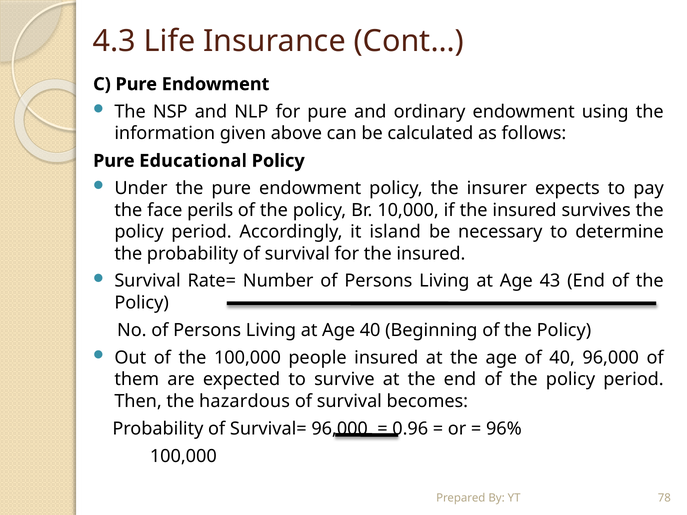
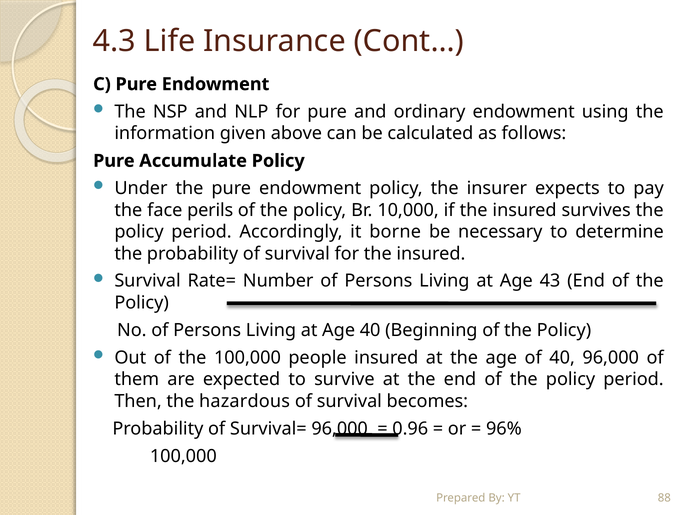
Educational: Educational -> Accumulate
island: island -> borne
78: 78 -> 88
